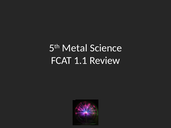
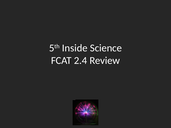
Metal: Metal -> Inside
1.1: 1.1 -> 2.4
